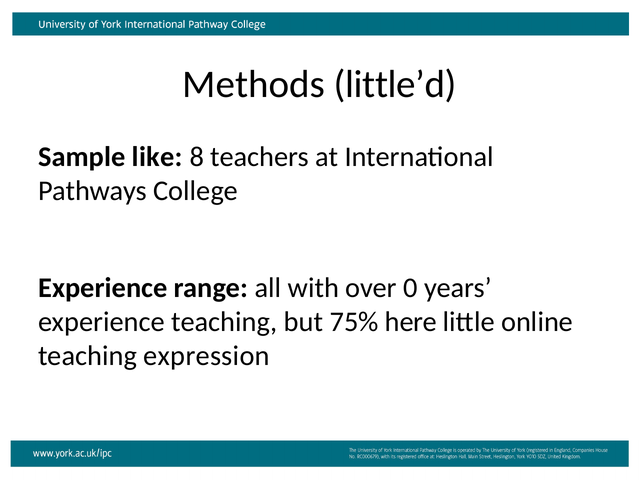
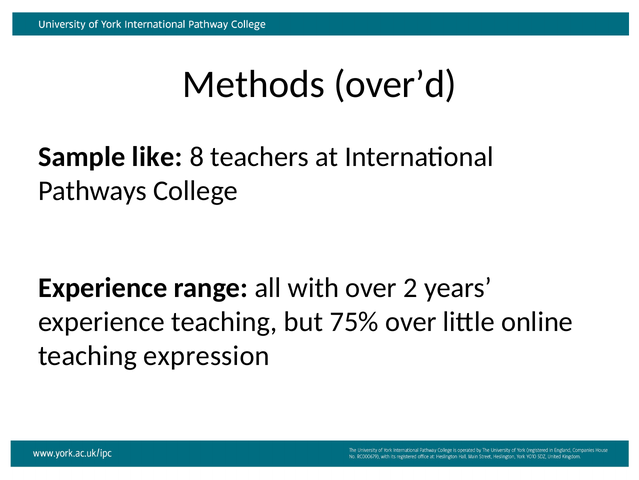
little’d: little’d -> over’d
0: 0 -> 2
75% here: here -> over
